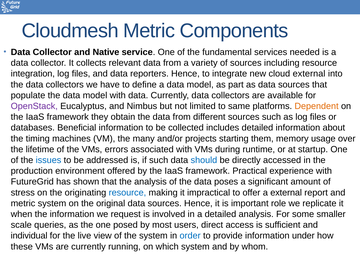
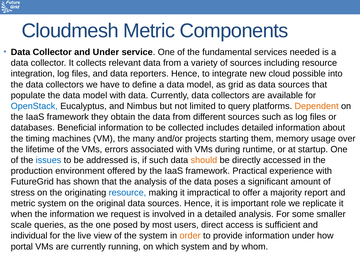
and Native: Native -> Under
cloud external: external -> possible
part: part -> grid
OpenStack colour: purple -> blue
same: same -> query
should colour: blue -> orange
a external: external -> majority
order colour: blue -> orange
these: these -> portal
